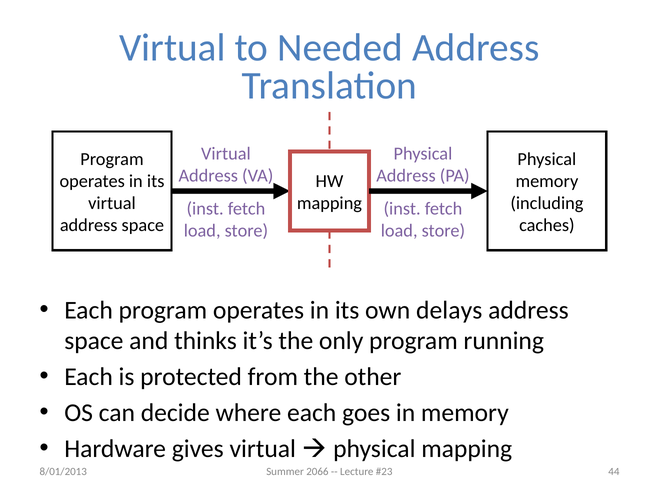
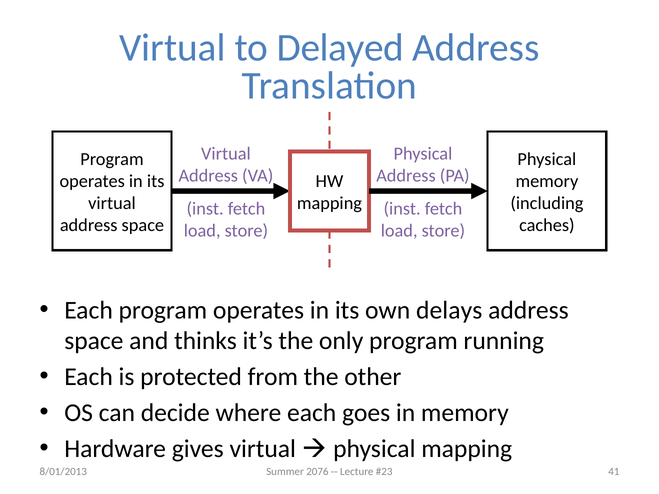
Needed: Needed -> Delayed
2066: 2066 -> 2076
44: 44 -> 41
